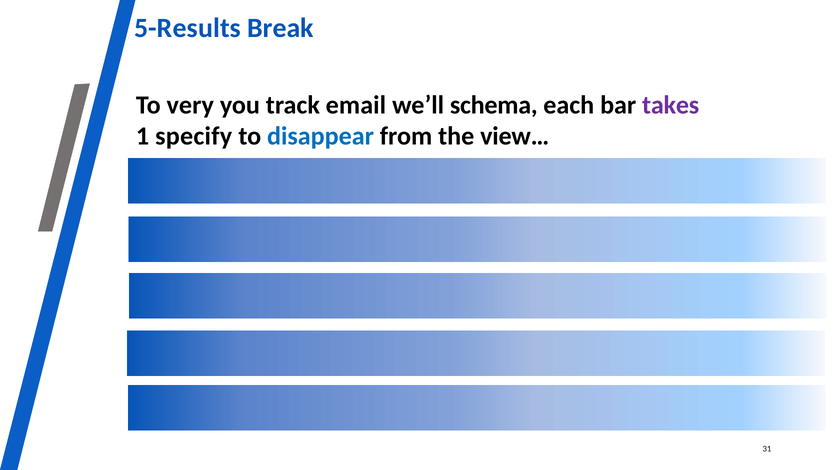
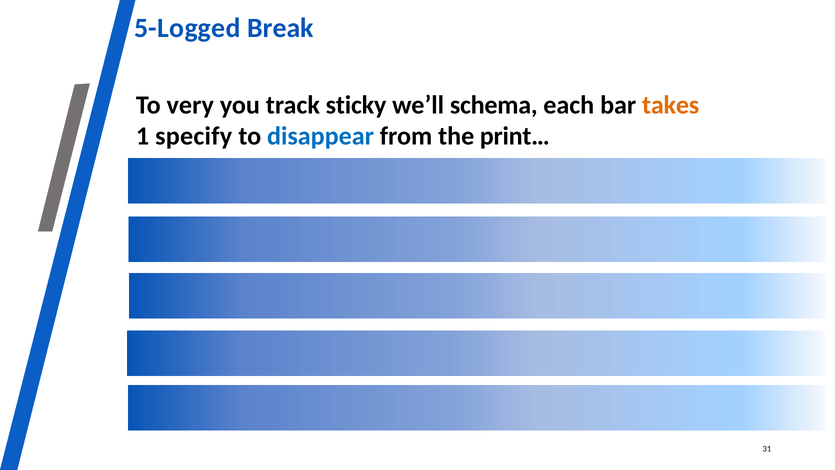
5-Results: 5-Results -> 5-Logged
email: email -> sticky
takes colour: purple -> orange
view…: view… -> print…
